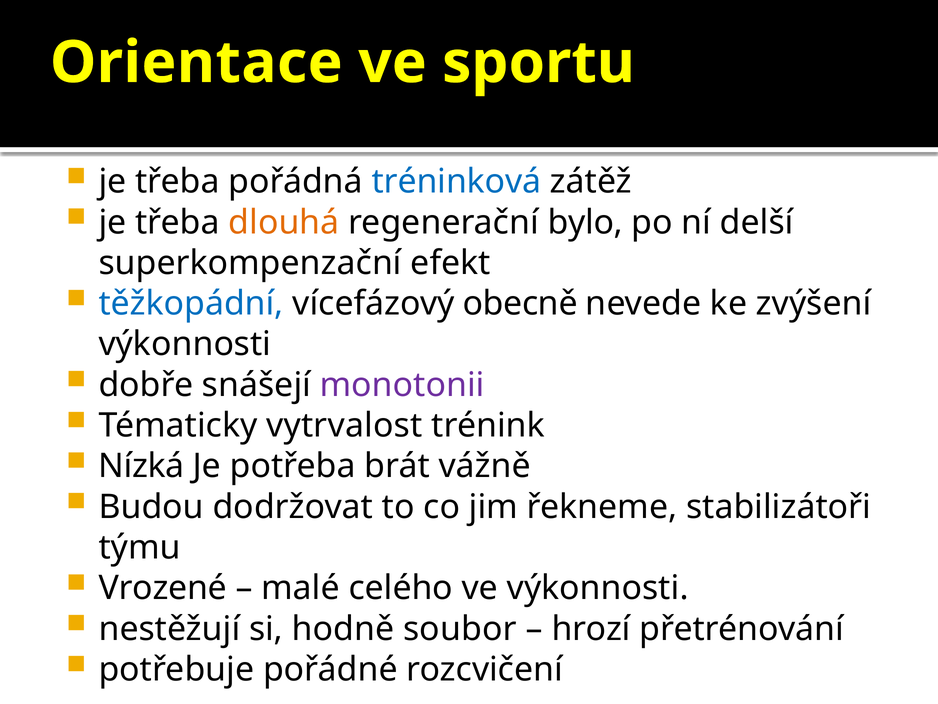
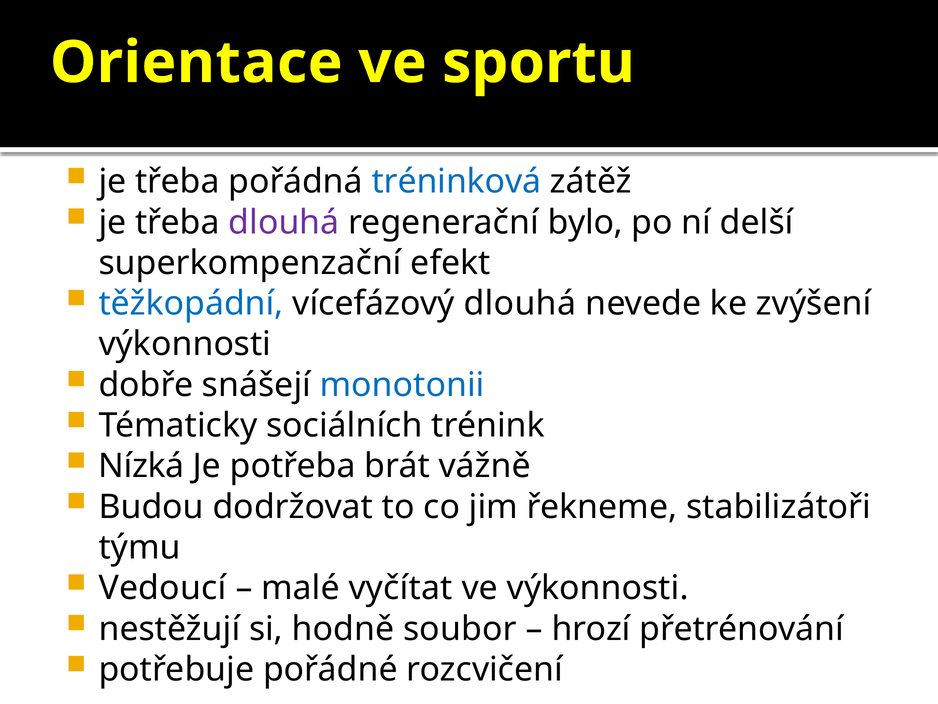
dlouhá at (284, 222) colour: orange -> purple
vícefázový obecně: obecně -> dlouhá
monotonii colour: purple -> blue
vytrvalost: vytrvalost -> sociálních
Vrozené: Vrozené -> Vedoucí
celého: celého -> vyčítat
